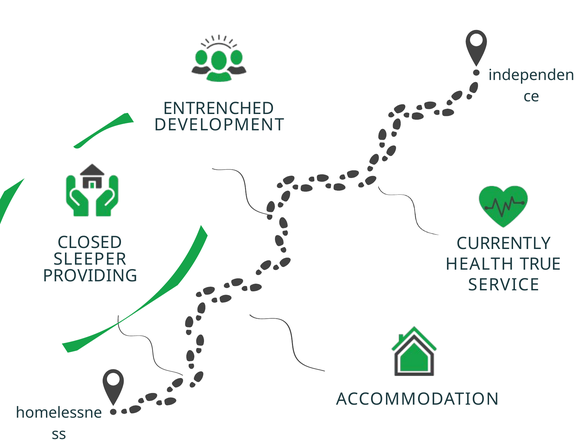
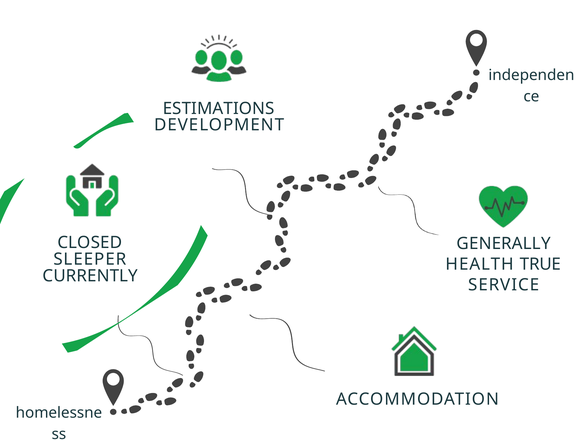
ENTRENCHED: ENTRENCHED -> ESTIMATIONS
CURRENTLY: CURRENTLY -> GENERALLY
PROVIDING: PROVIDING -> CURRENTLY
